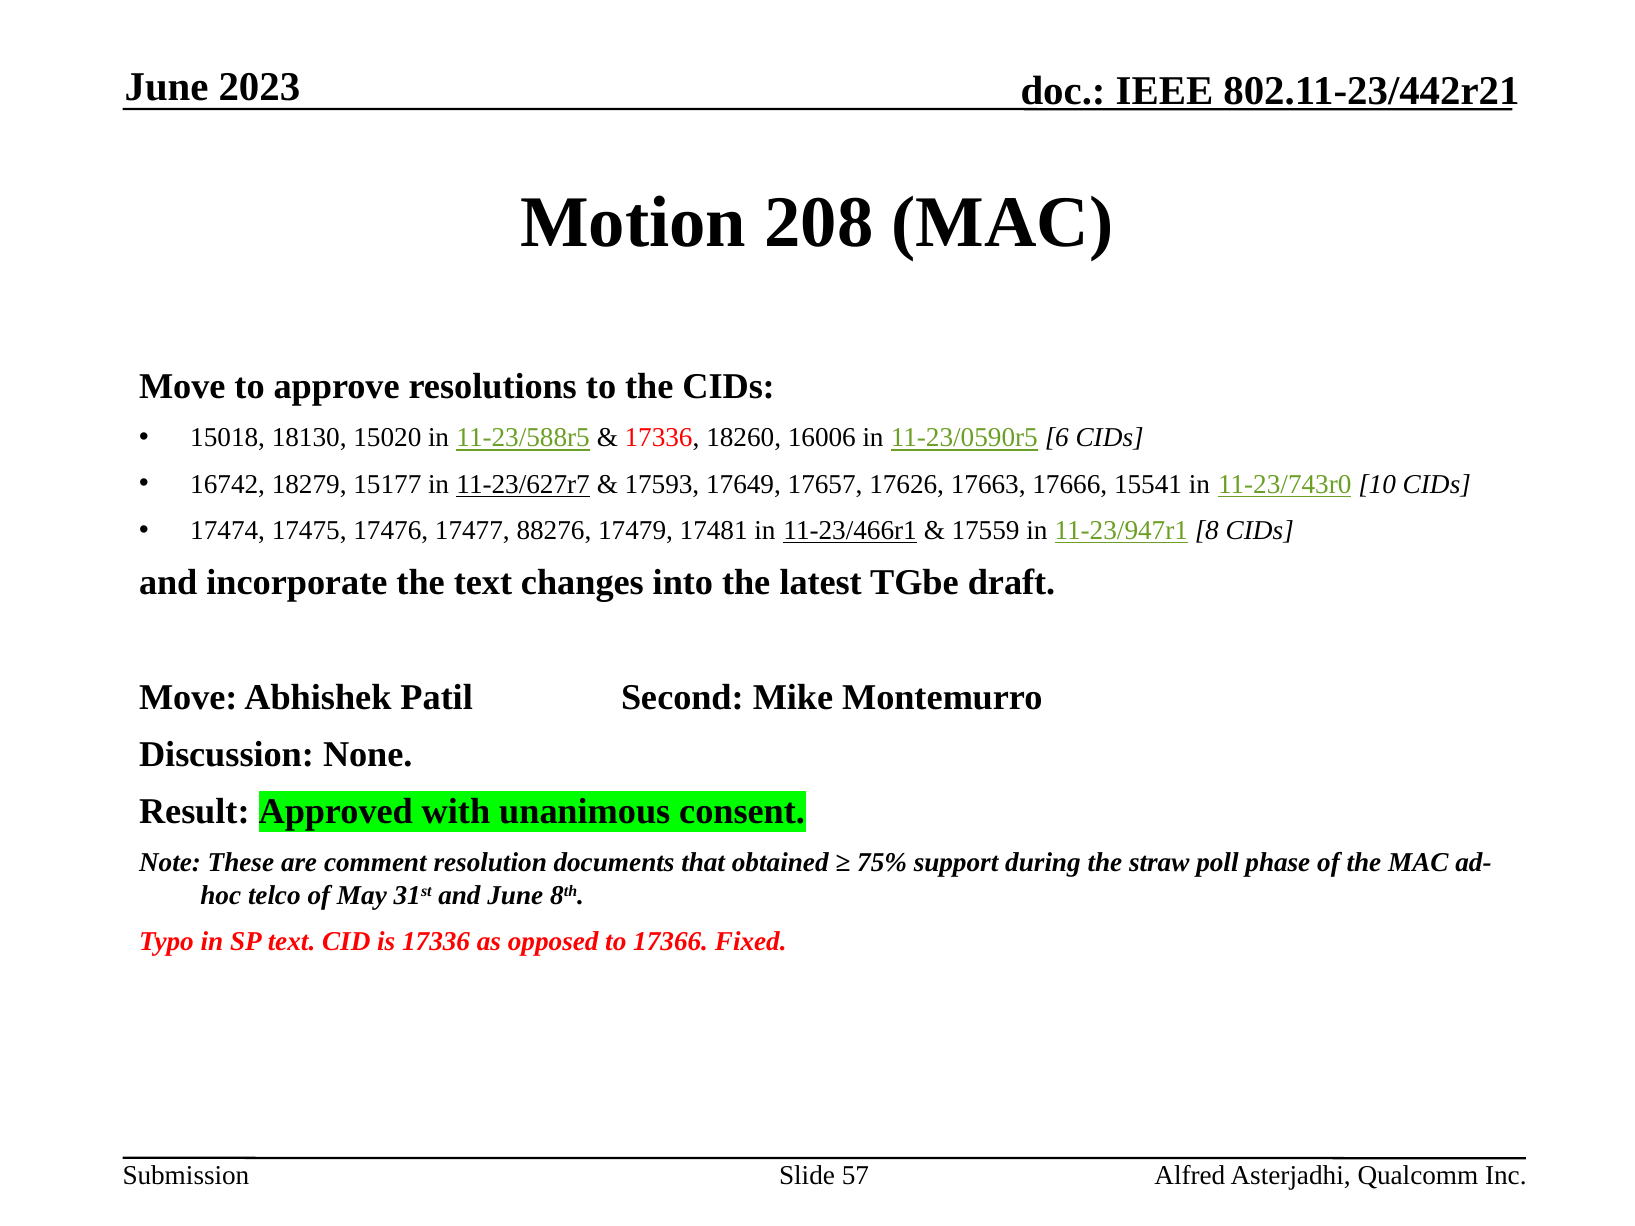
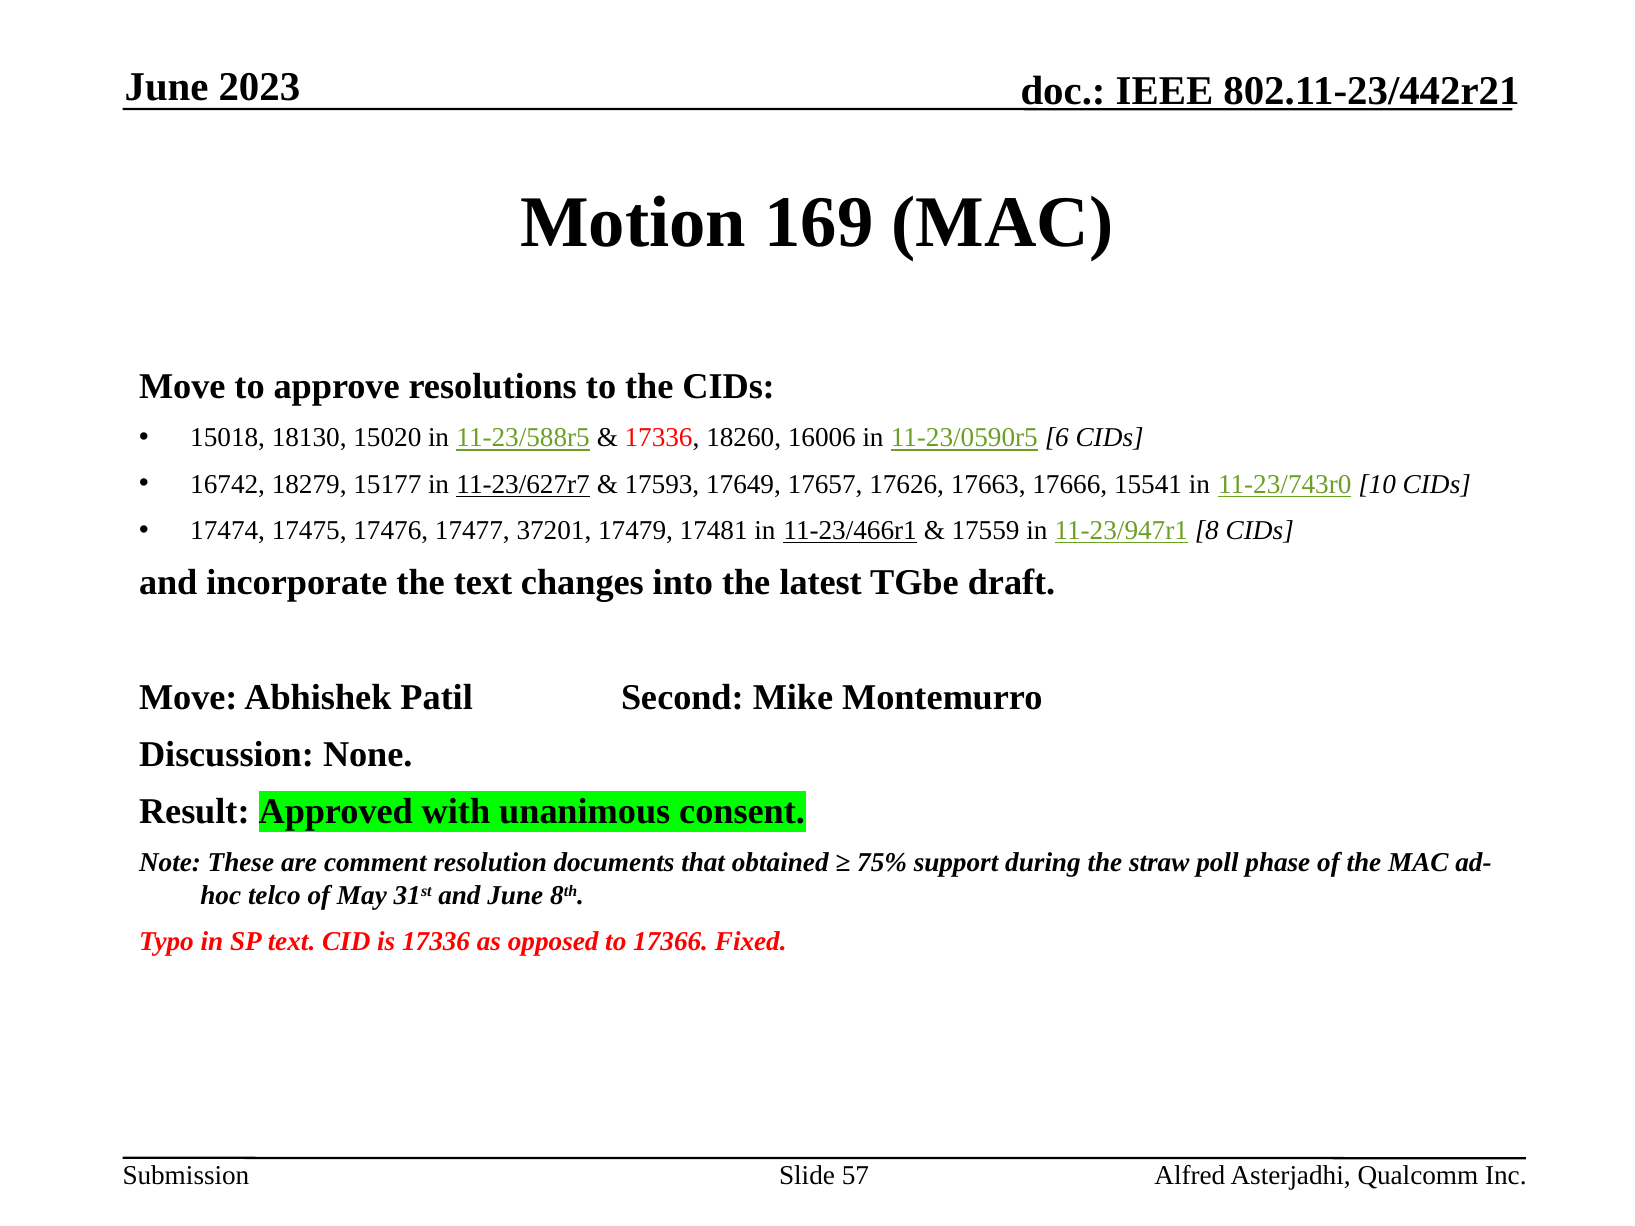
208: 208 -> 169
88276: 88276 -> 37201
